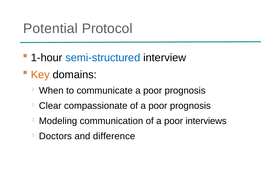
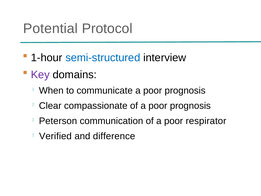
Key colour: orange -> purple
Modeling: Modeling -> Peterson
interviews: interviews -> respirator
Doctors: Doctors -> Verified
